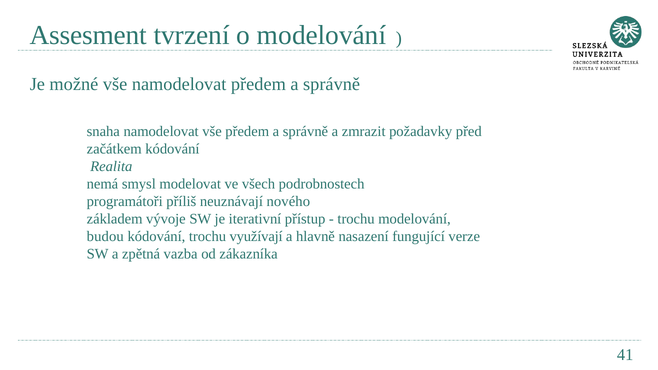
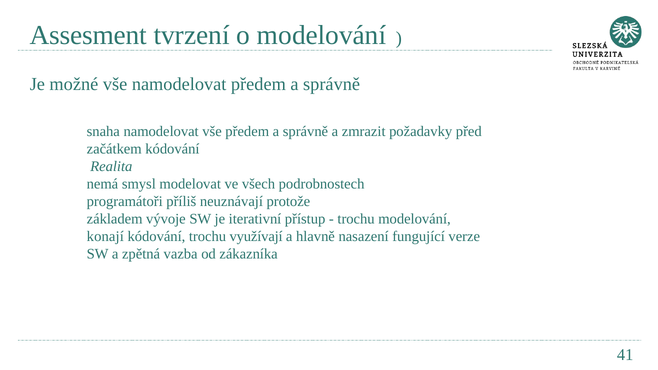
nového: nového -> protože
budou: budou -> konají
